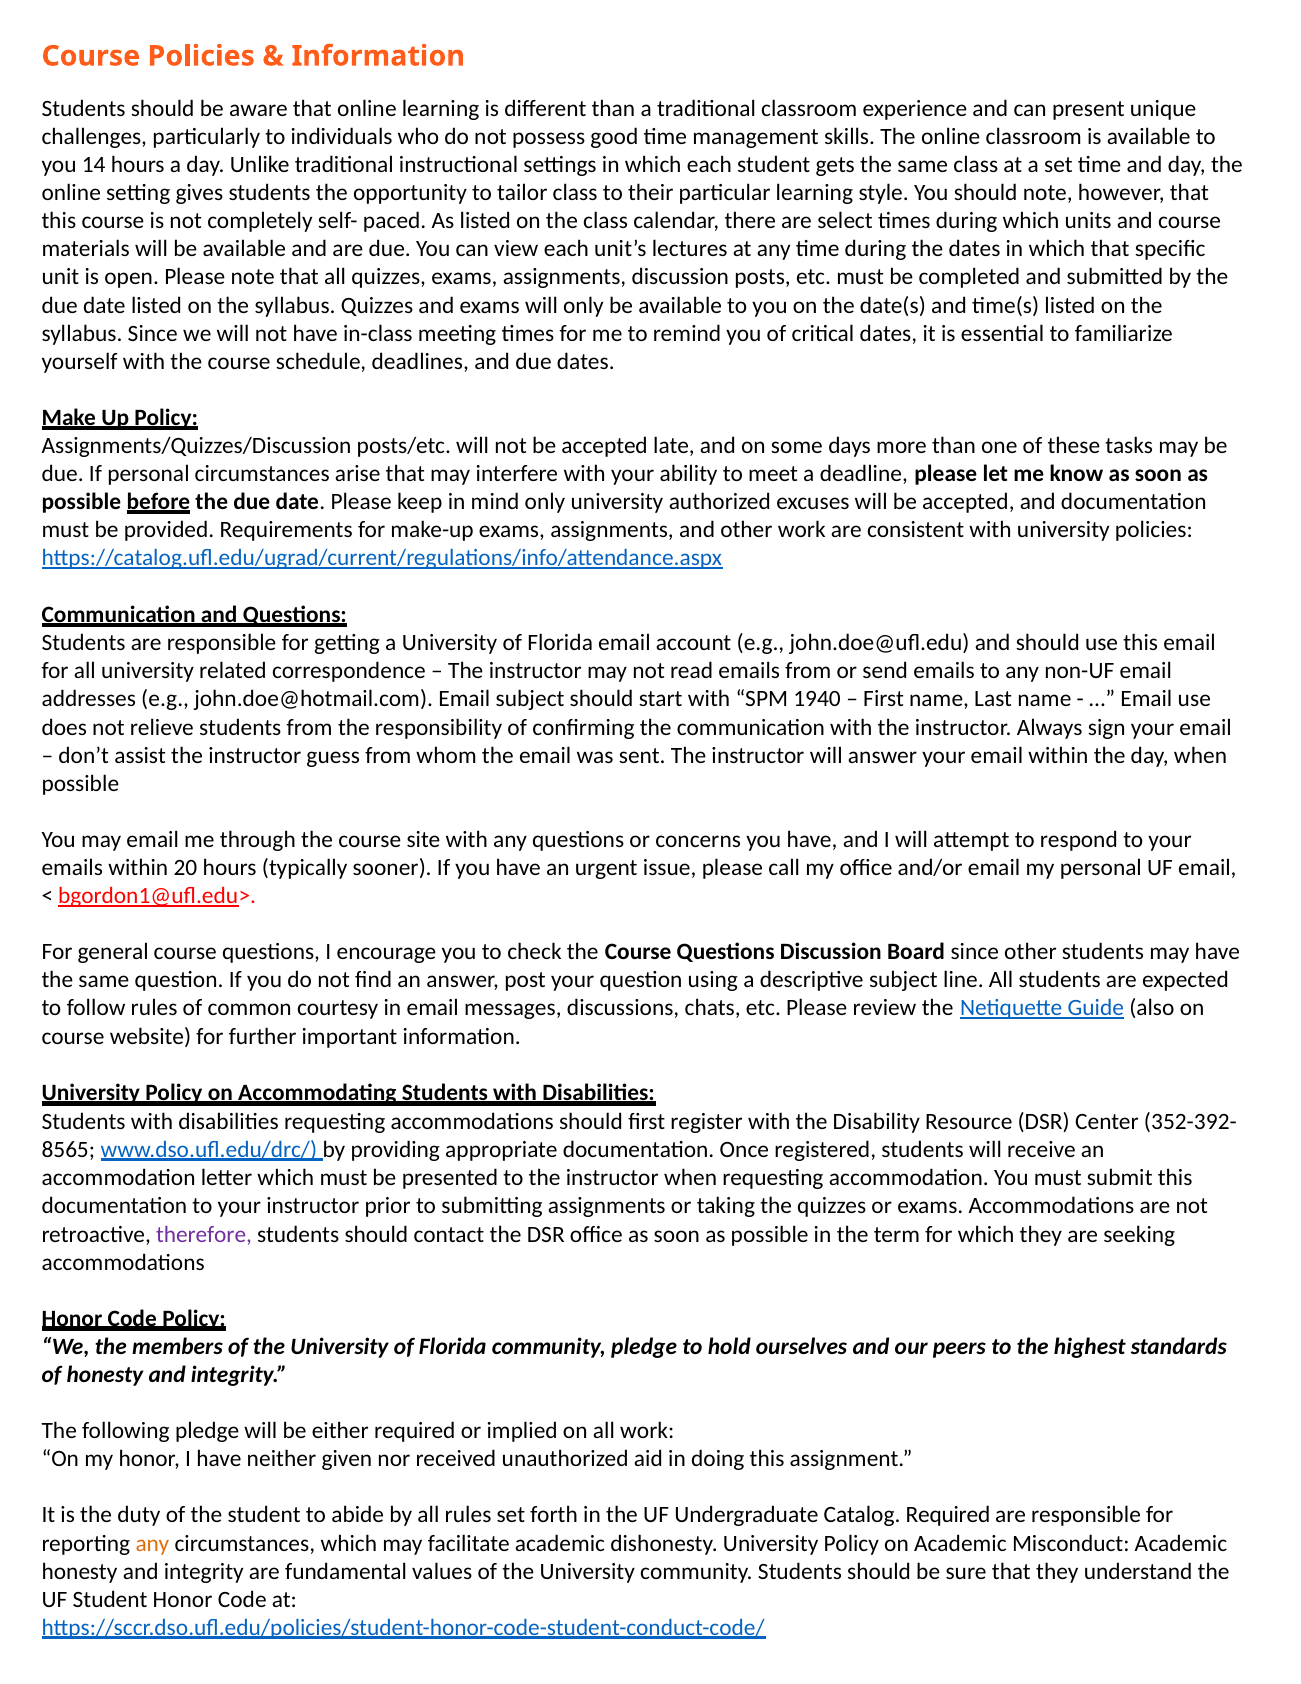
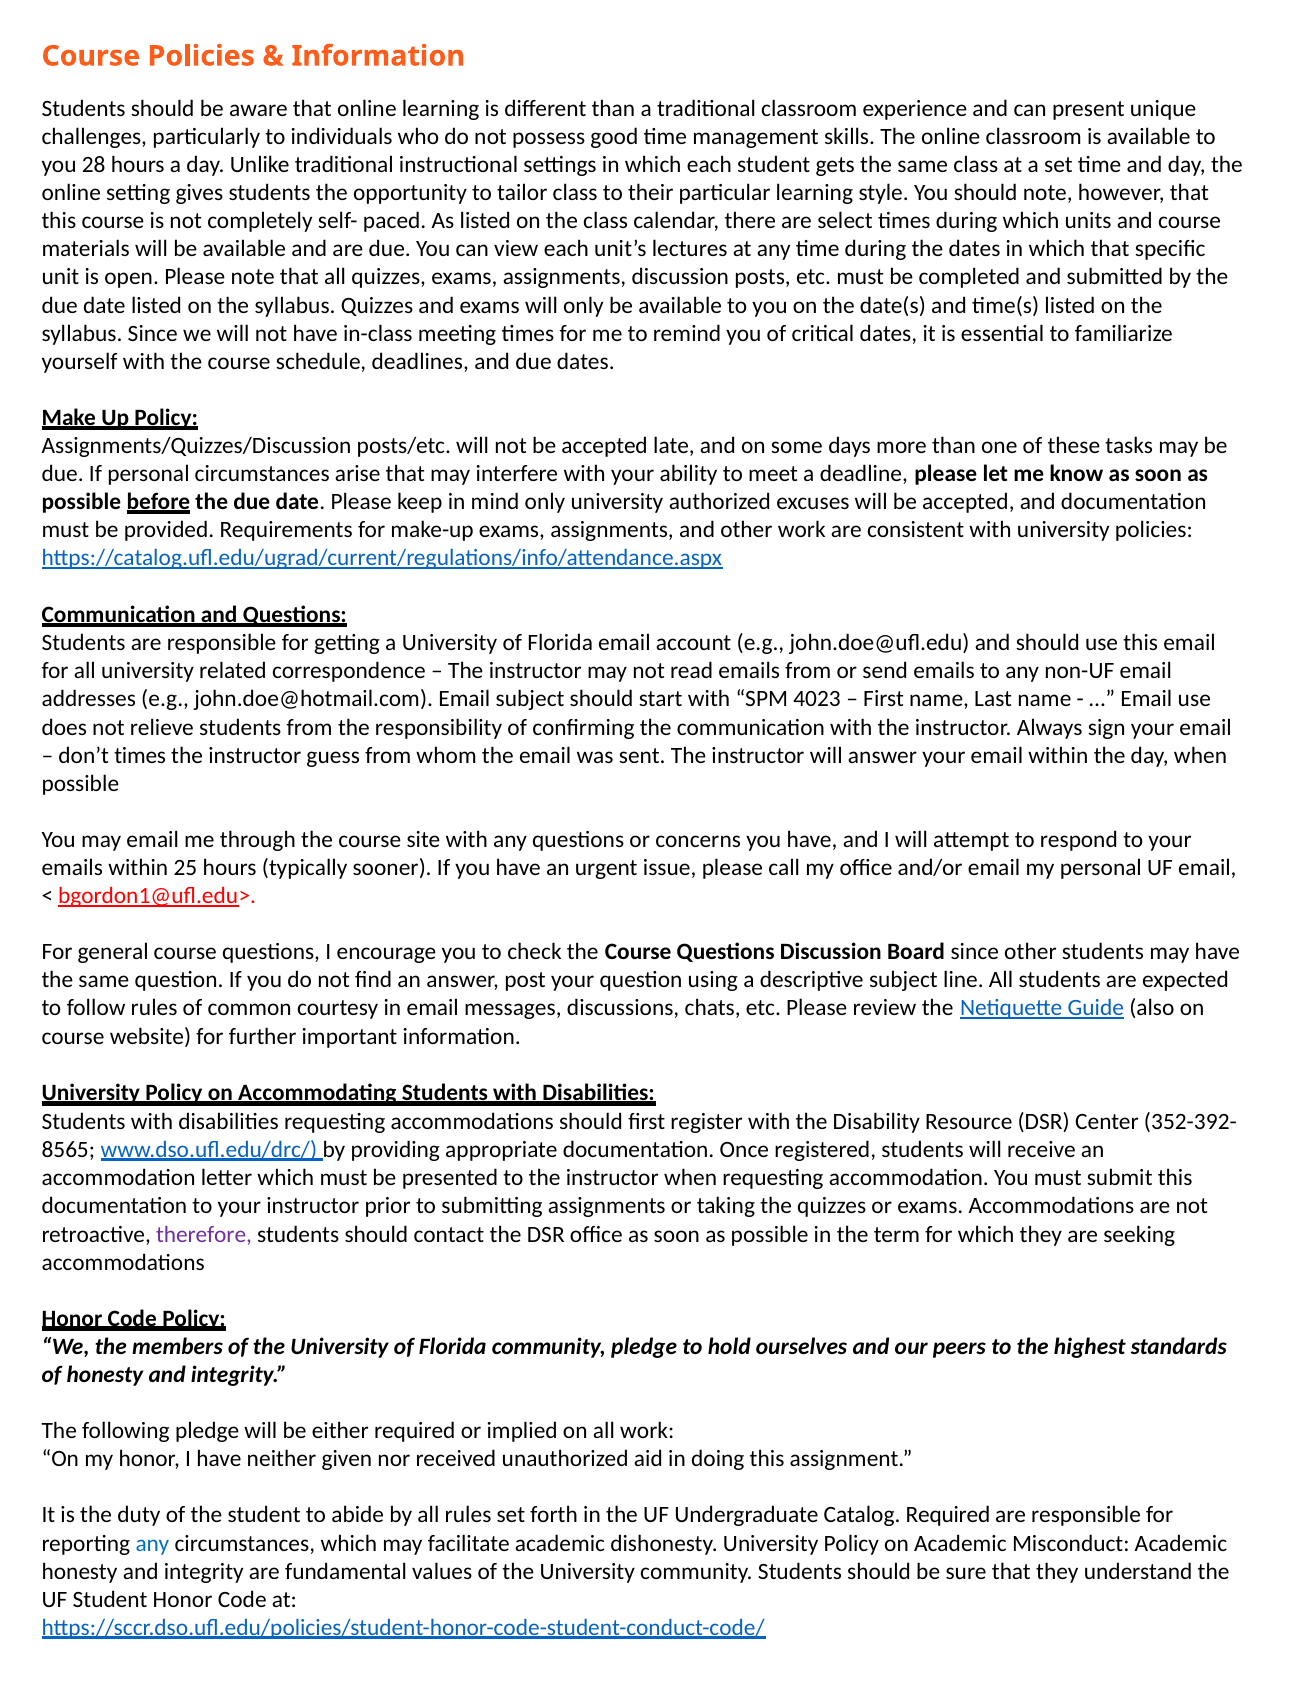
14: 14 -> 28
1940: 1940 -> 4023
don’t assist: assist -> times
20: 20 -> 25
any at (152, 1543) colour: orange -> blue
